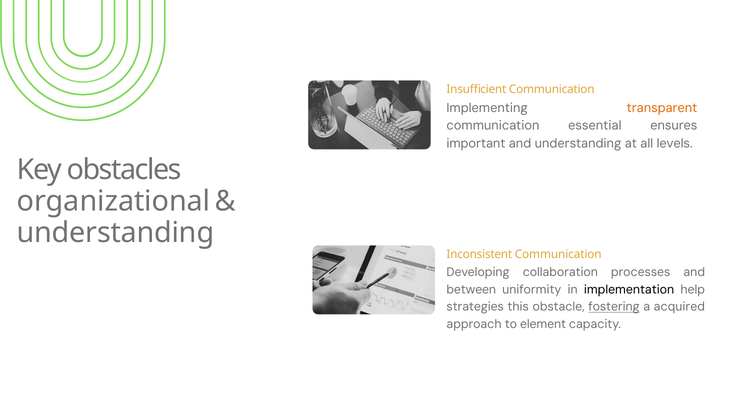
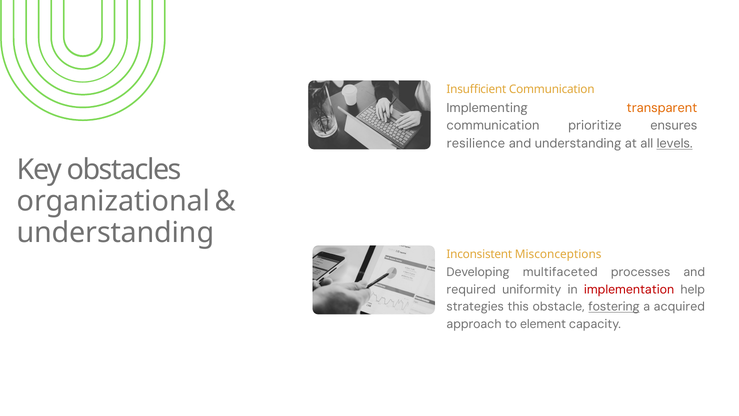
essential: essential -> prioritize
important: important -> resilience
levels underline: none -> present
Inconsistent Communication: Communication -> Misconceptions
collaboration: collaboration -> multifaceted
between: between -> required
implementation colour: black -> red
